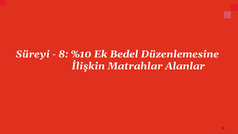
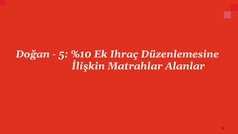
Süreyi: Süreyi -> Doğan
8: 8 -> 5
Bedel: Bedel -> Ihraç
